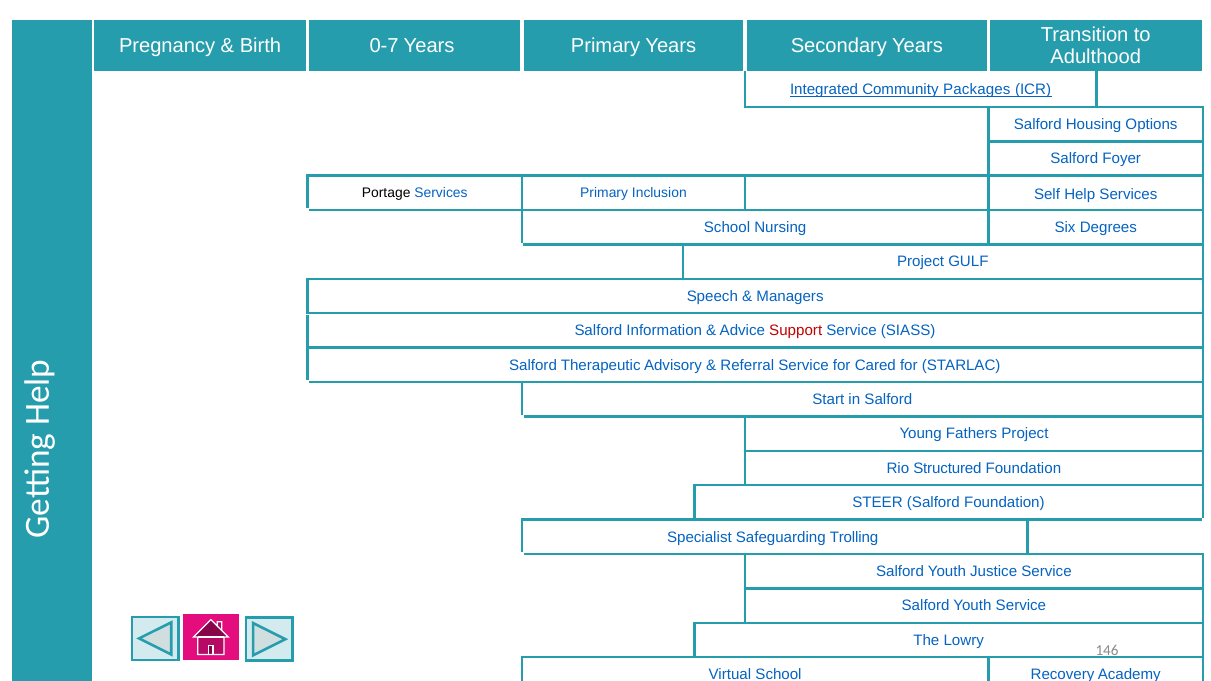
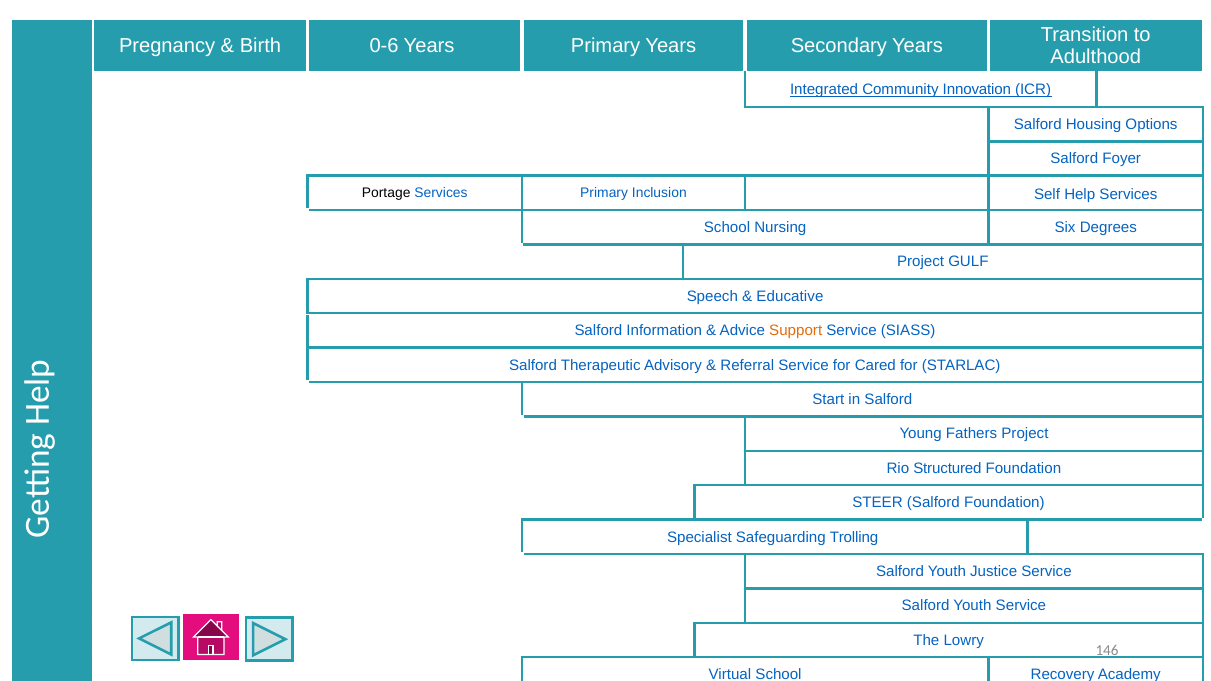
0-7: 0-7 -> 0-6
Packages: Packages -> Innovation
Managers: Managers -> Educative
Support colour: red -> orange
